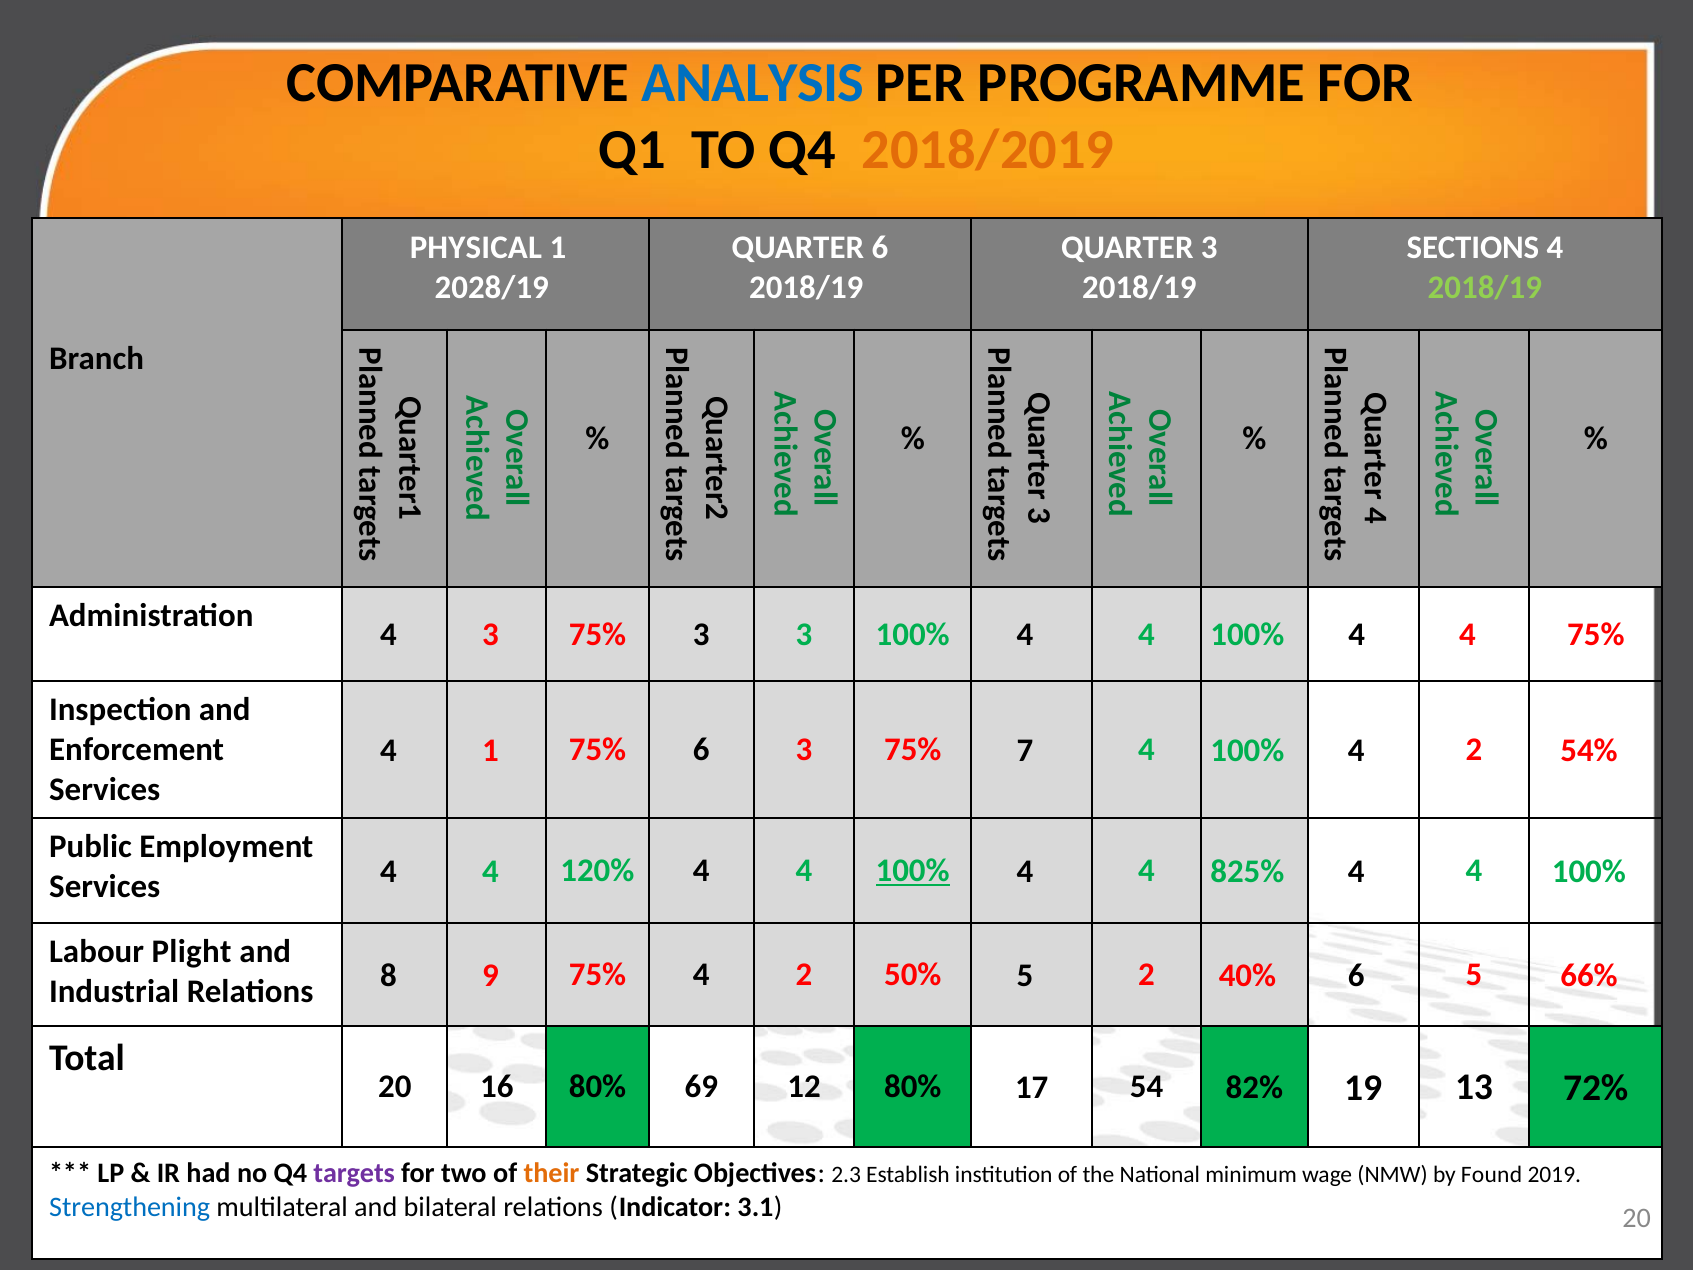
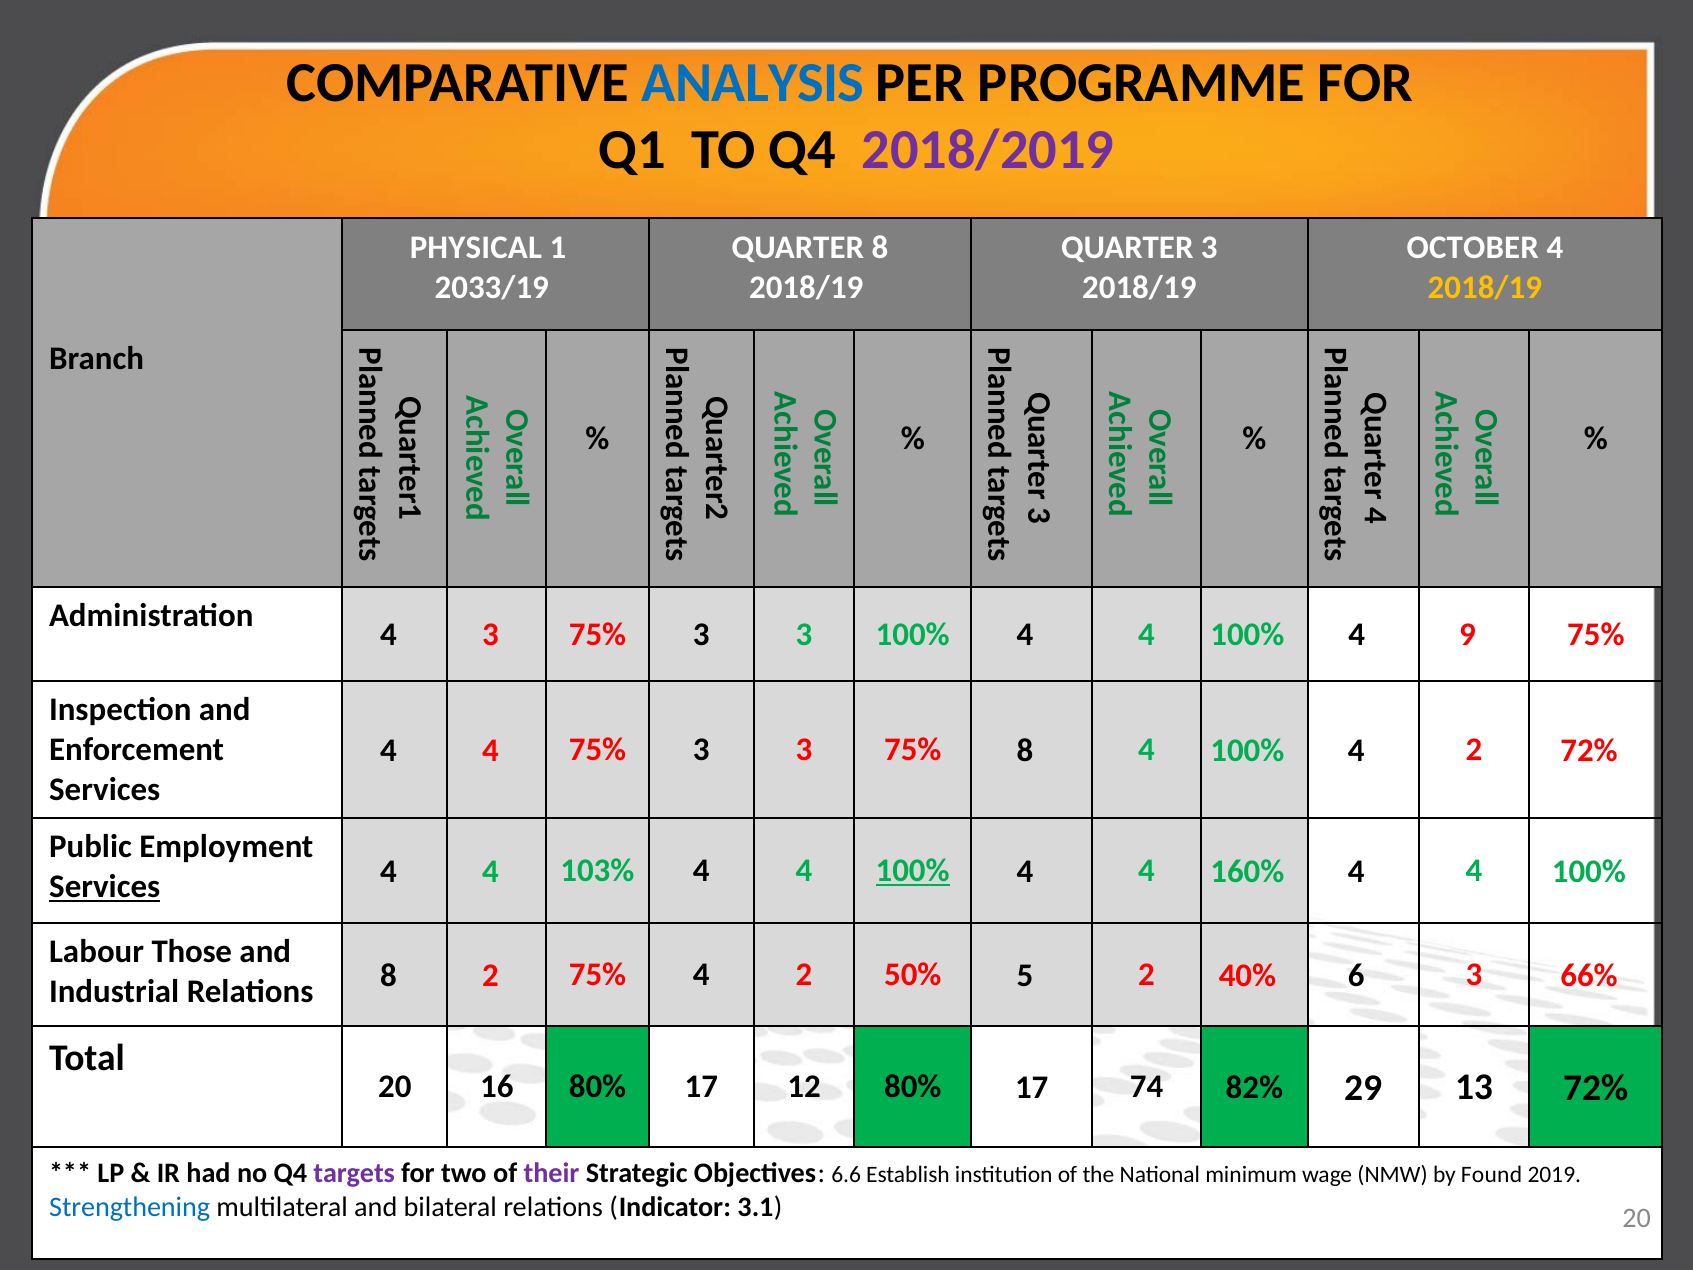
2018/2019 colour: orange -> purple
QUARTER 6: 6 -> 8
SECTIONS: SECTIONS -> OCTOBER
2028/19: 2028/19 -> 2033/19
2018/19 at (1485, 287) colour: light green -> yellow
4 at (1468, 635): 4 -> 9
1 at (490, 750): 1 -> 4
6 at (701, 749): 6 -> 3
75% 7: 7 -> 8
2 54%: 54% -> 72%
Services at (105, 886) underline: none -> present
120%: 120% -> 103%
825%: 825% -> 160%
Plight: Plight -> Those
8 9: 9 -> 2
6 5: 5 -> 3
16 80% 69: 69 -> 17
54: 54 -> 74
19: 19 -> 29
their colour: orange -> purple
2.3: 2.3 -> 6.6
